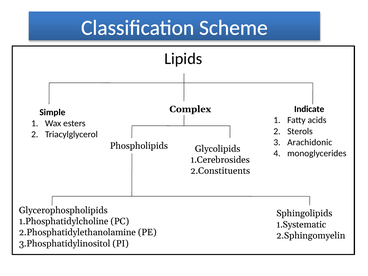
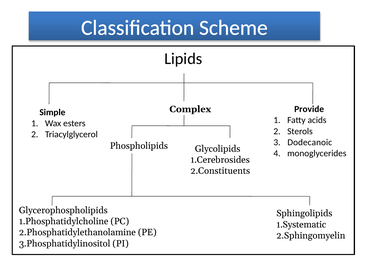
Indicate: Indicate -> Provide
Arachidonic: Arachidonic -> Dodecanoic
